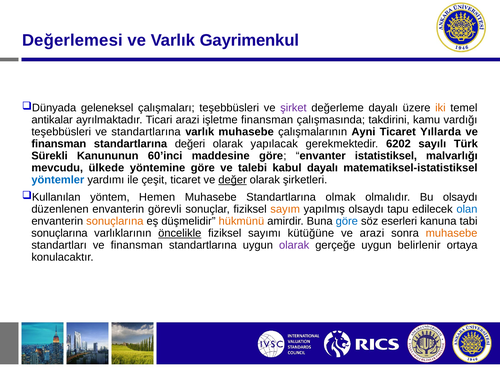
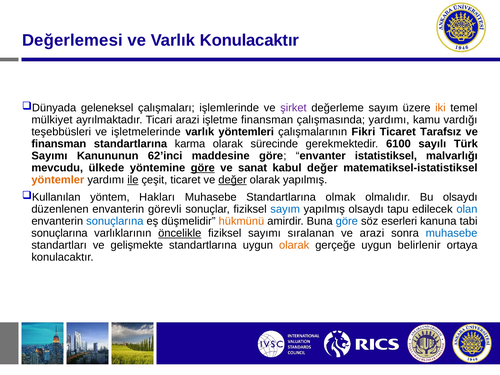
Varlık Gayrimenkul: Gayrimenkul -> Konulacaktır
çalışmaları teşebbüsleri: teşebbüsleri -> işlemlerinde
değerleme dayalı: dayalı -> sayım
antikalar: antikalar -> mülkiyet
çalışmasında takdirini: takdirini -> yardımı
ve standartlarına: standartlarına -> işletmelerinde
varlık muhasebe: muhasebe -> yöntemleri
Ayni: Ayni -> Fikri
Yıllarda: Yıllarda -> Tarafsız
değeri: değeri -> karma
yapılacak: yapılacak -> sürecinde
6202: 6202 -> 6100
Sürekli at (50, 156): Sürekli -> Sayımı
60’inci: 60’inci -> 62’inci
göre at (203, 168) underline: none -> present
talebi: talebi -> sanat
kabul dayalı: dayalı -> değer
yöntemler colour: blue -> orange
ile underline: none -> present
olarak şirketleri: şirketleri -> yapılmış
Hemen: Hemen -> Hakları
sayım at (285, 209) colour: orange -> blue
sonuçlarına at (115, 221) colour: orange -> blue
kütüğüne: kütüğüne -> sıralanan
muhasebe at (452, 233) colour: orange -> blue
standartları ve finansman: finansman -> gelişmekte
olarak at (294, 245) colour: purple -> orange
